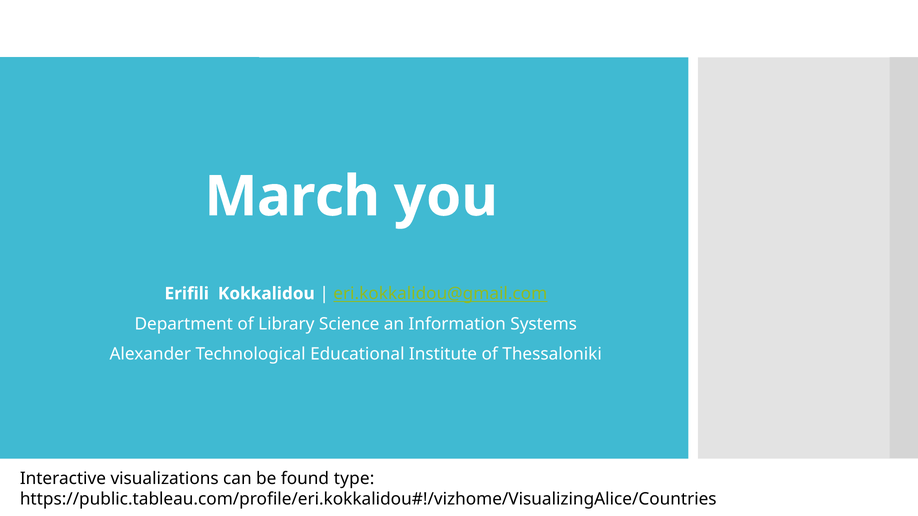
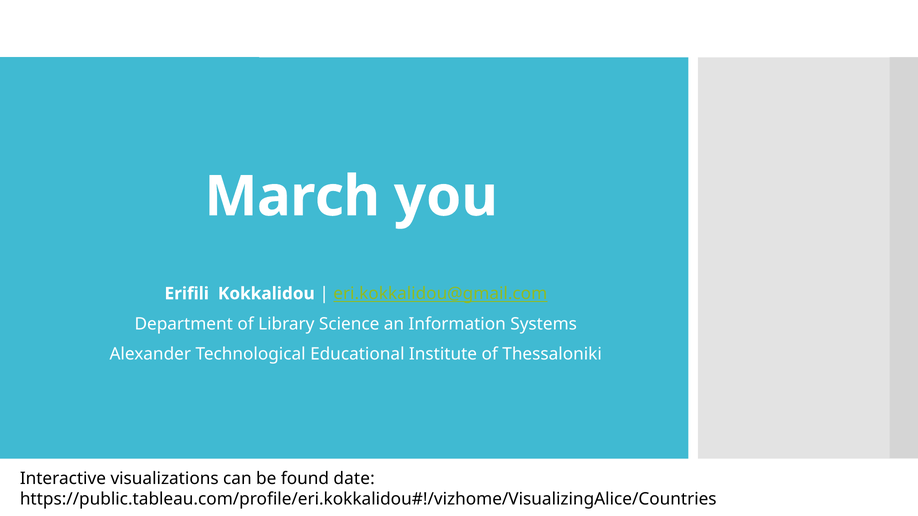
type: type -> date
